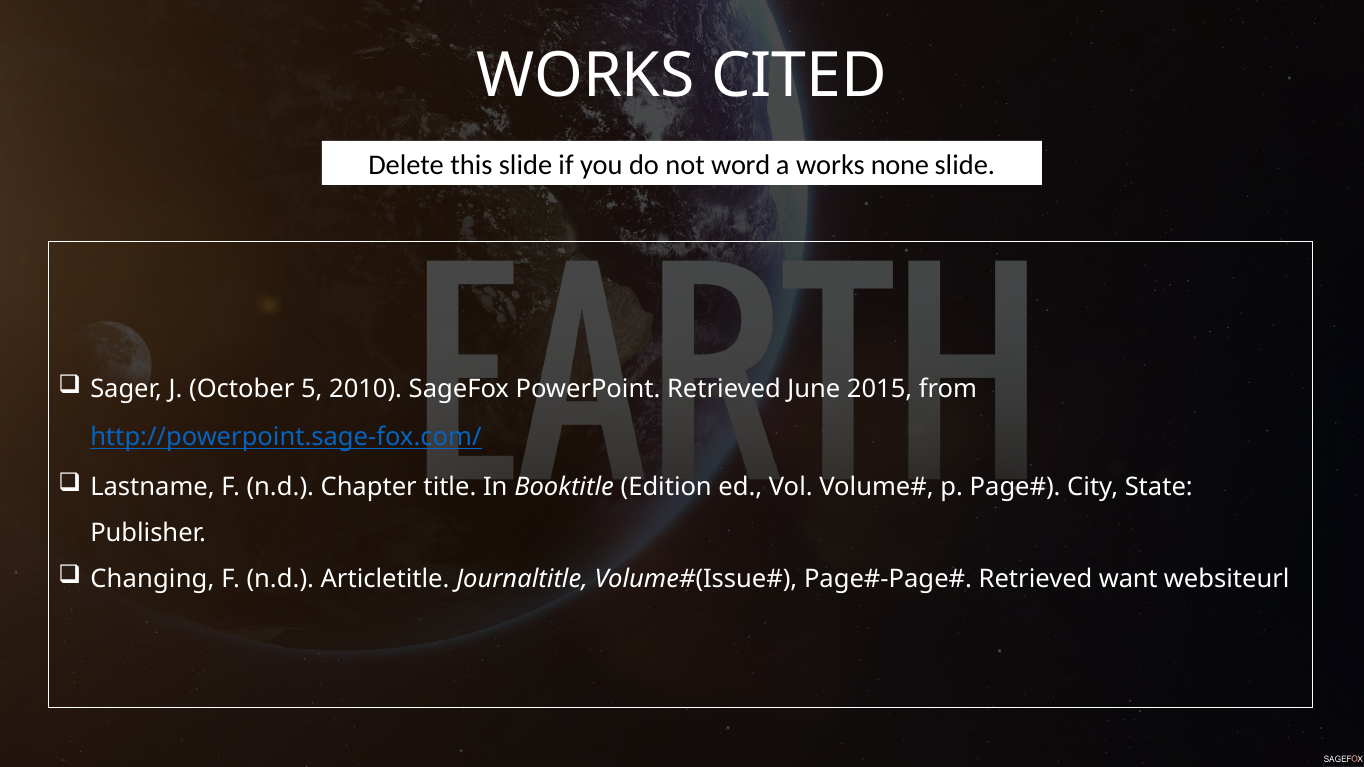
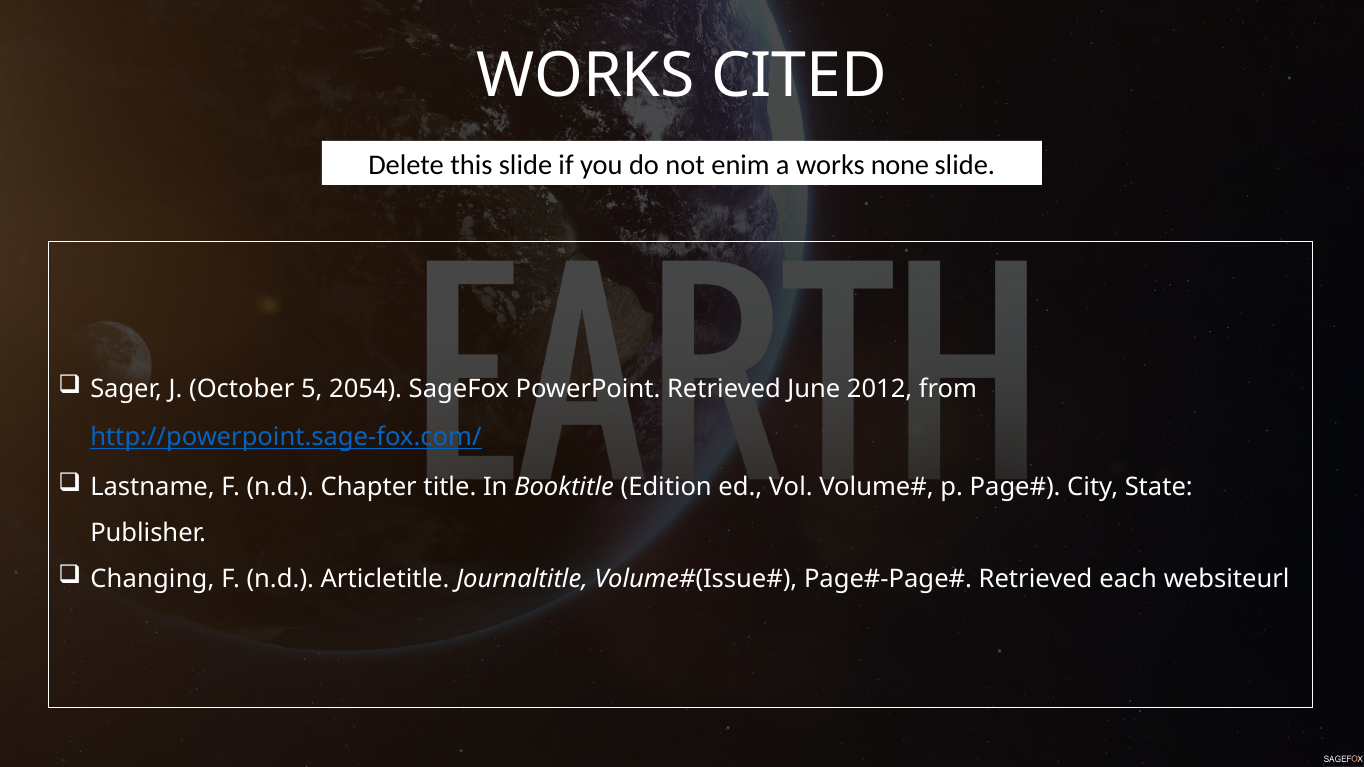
word: word -> enim
2010: 2010 -> 2054
2015: 2015 -> 2012
want: want -> each
